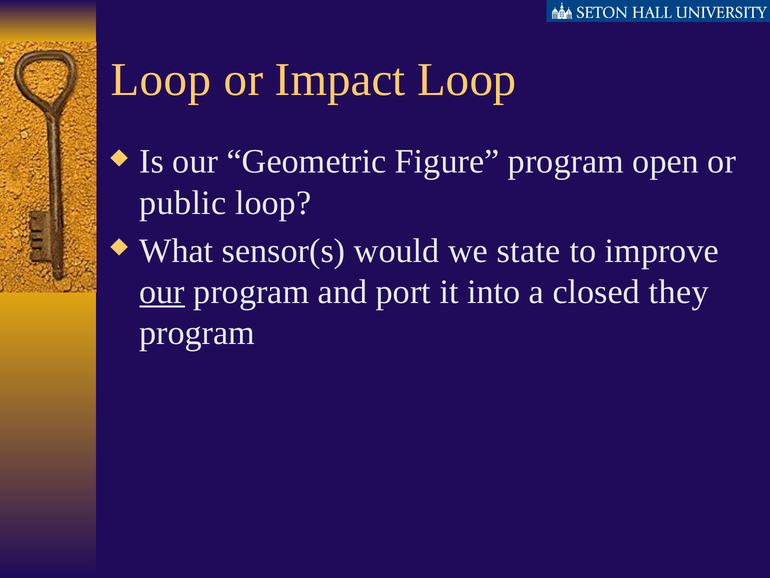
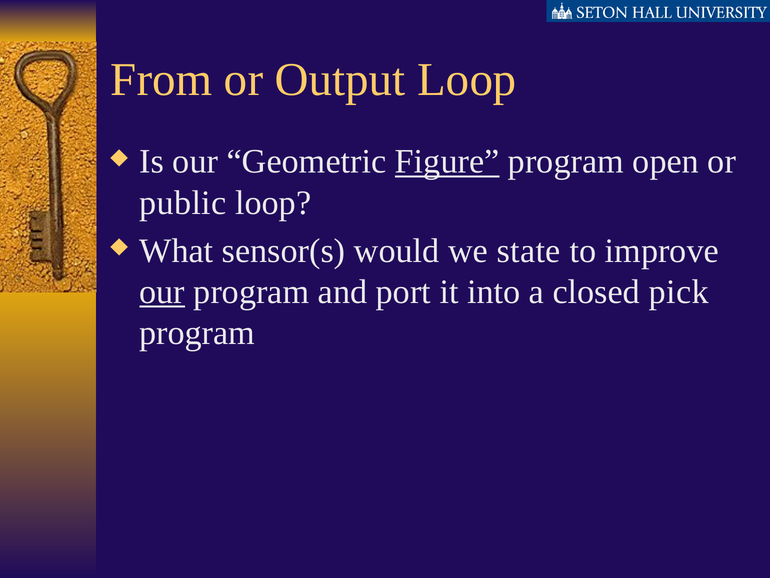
Loop at (161, 80): Loop -> From
Impact: Impact -> Output
Figure underline: none -> present
they: they -> pick
